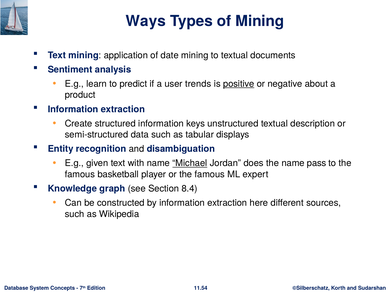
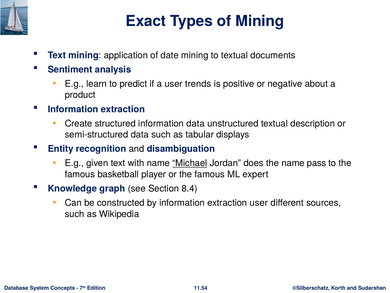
Ways: Ways -> Exact
positive underline: present -> none
information keys: keys -> data
extraction here: here -> user
